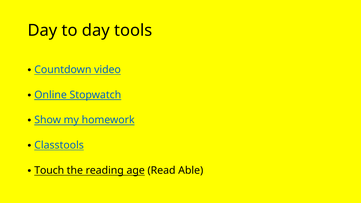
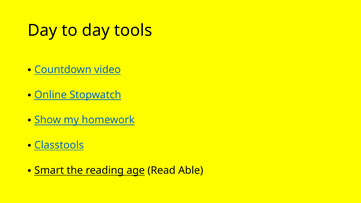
Touch: Touch -> Smart
